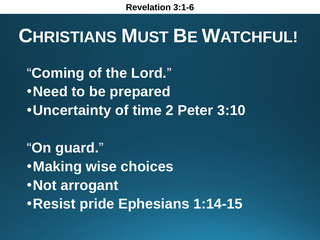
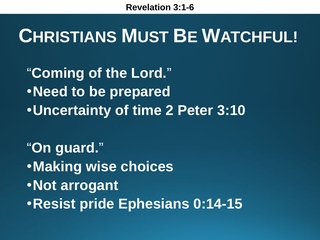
1:14-15: 1:14-15 -> 0:14-15
